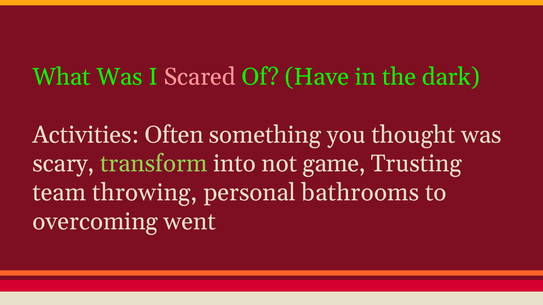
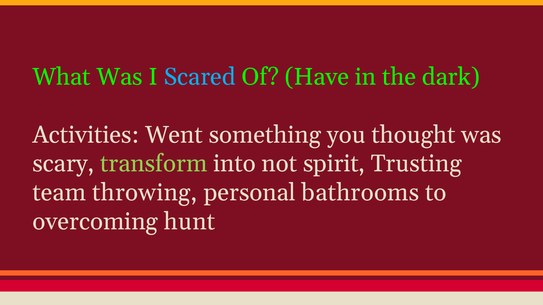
Scared colour: pink -> light blue
Often: Often -> Went
game: game -> spirit
went: went -> hunt
